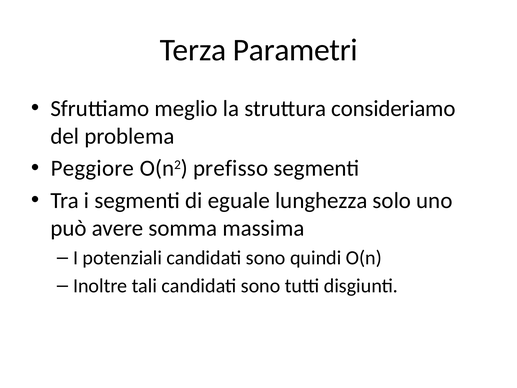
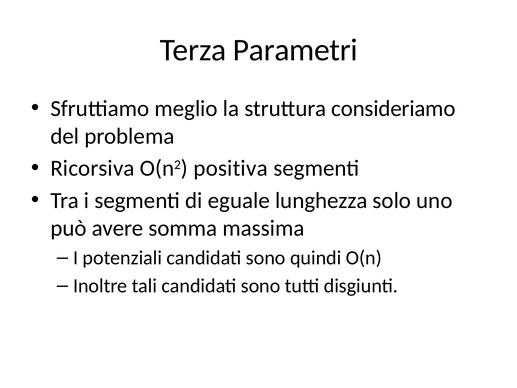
Peggiore: Peggiore -> Ricorsiva
prefisso: prefisso -> positiva
